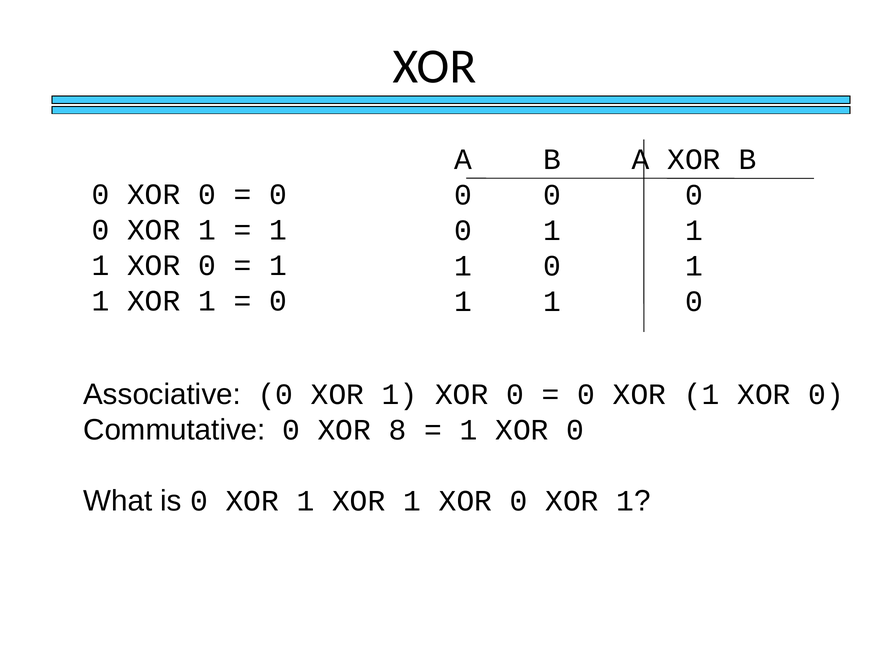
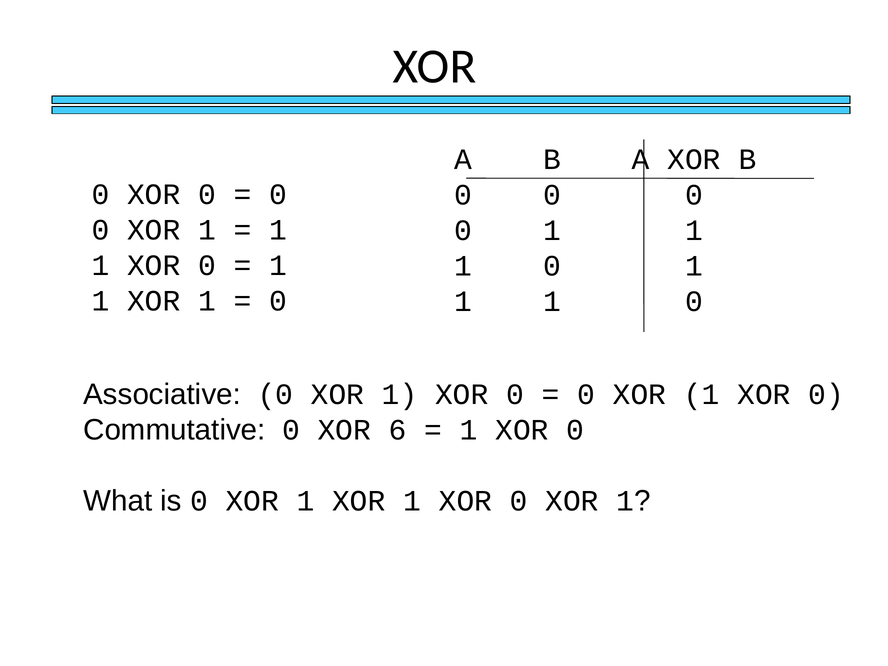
8: 8 -> 6
